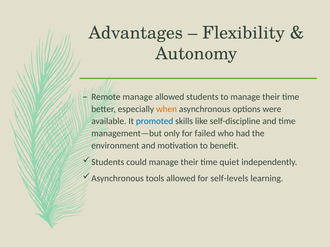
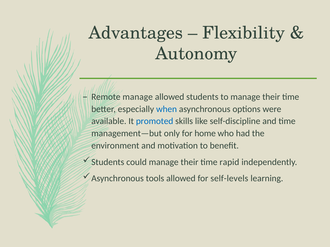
when colour: orange -> blue
failed: failed -> home
quiet: quiet -> rapid
